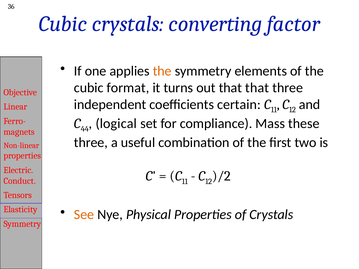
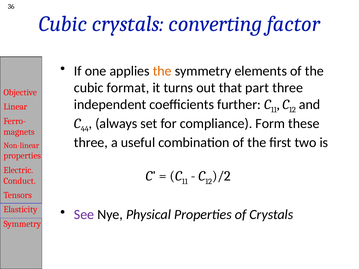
that that: that -> part
certain: certain -> further
logical: logical -> always
Mass: Mass -> Form
See colour: orange -> purple
